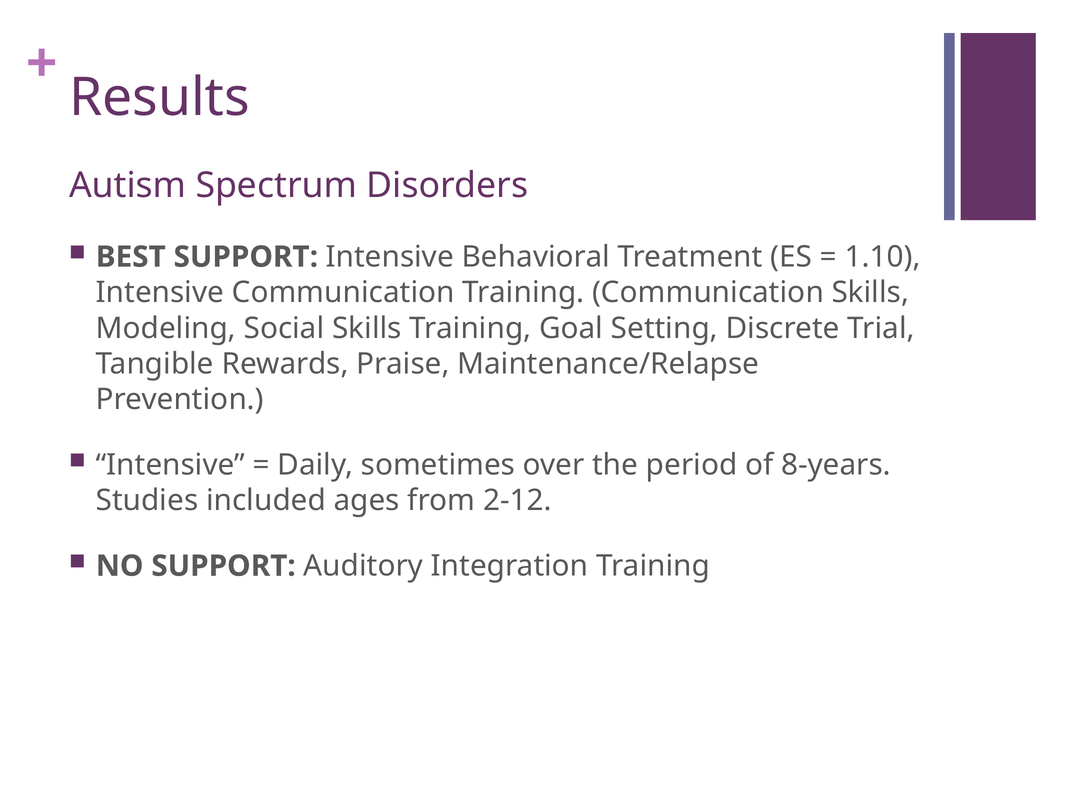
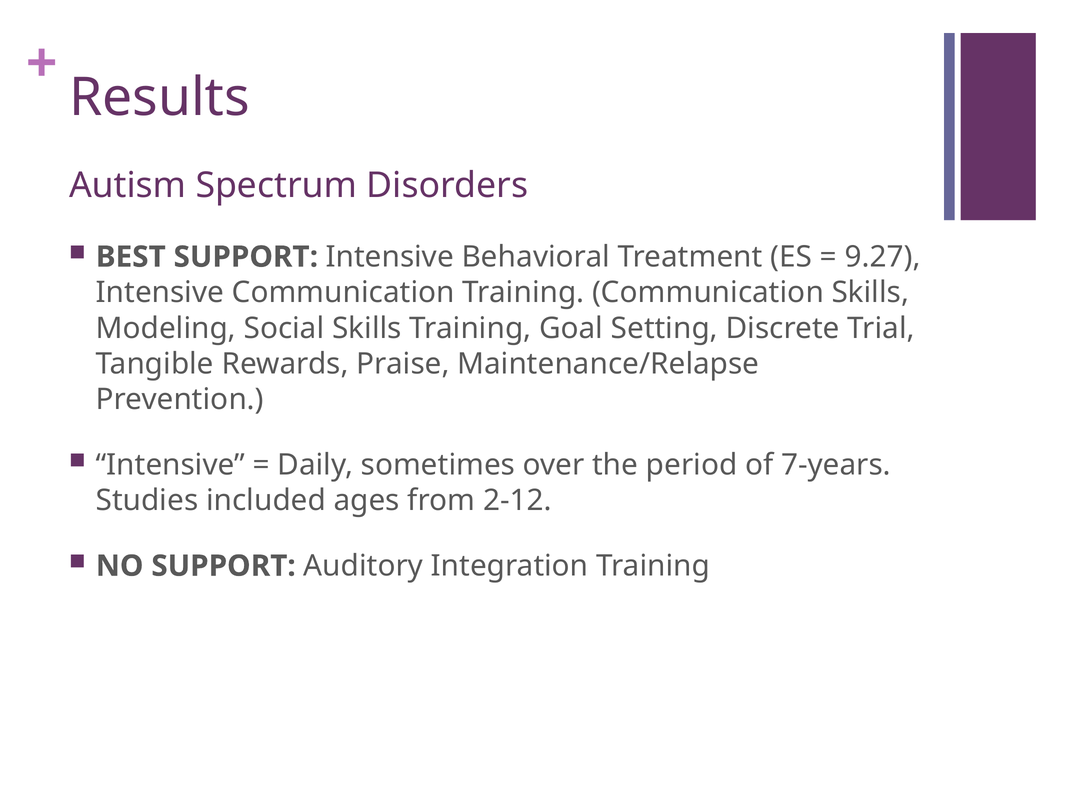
1.10: 1.10 -> 9.27
8-years: 8-years -> 7-years
